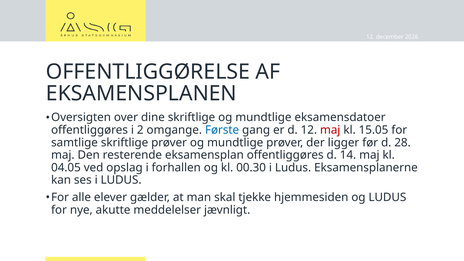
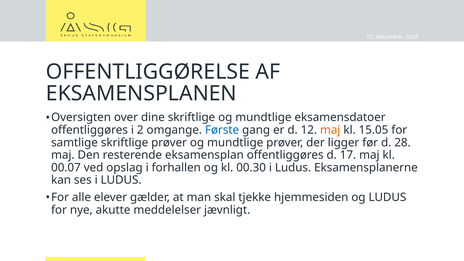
maj at (330, 130) colour: red -> orange
14: 14 -> 17
04.05: 04.05 -> 00.07
